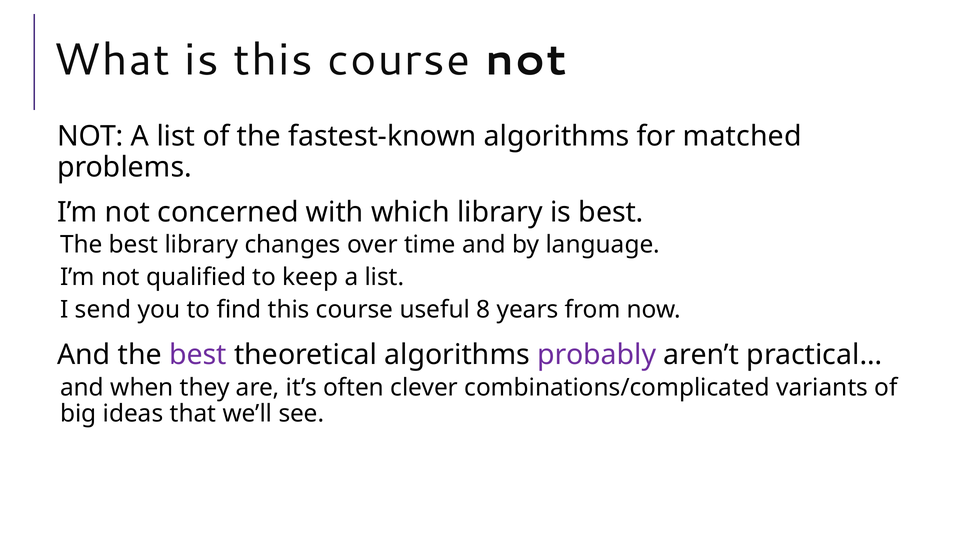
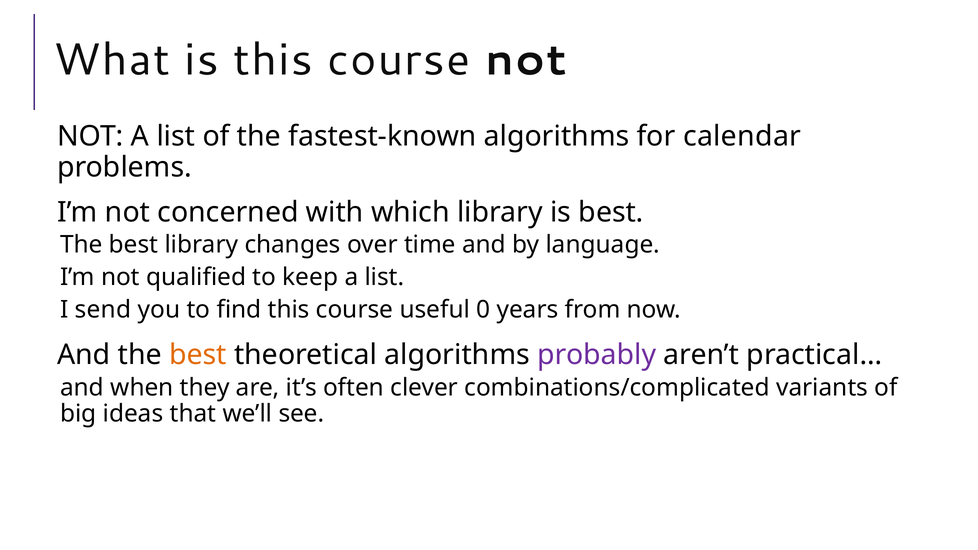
matched: matched -> calendar
8: 8 -> 0
best at (198, 355) colour: purple -> orange
